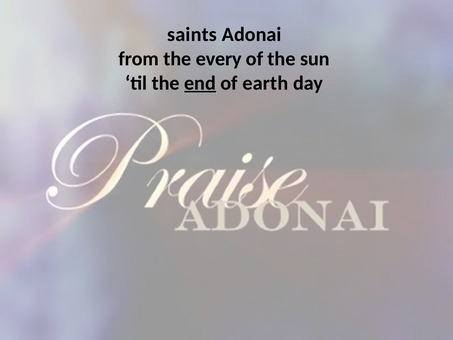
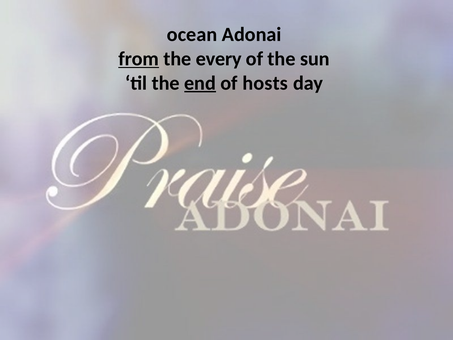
saints: saints -> ocean
from underline: none -> present
earth: earth -> hosts
